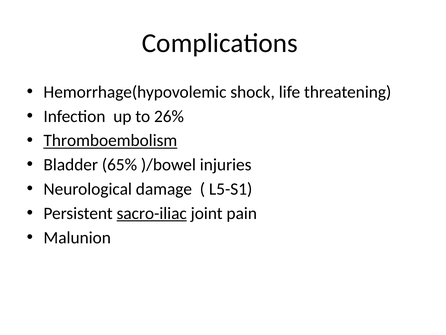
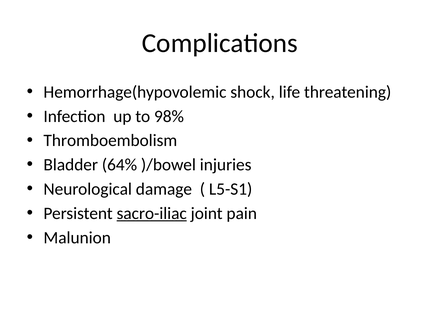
26%: 26% -> 98%
Thromboembolism underline: present -> none
65%: 65% -> 64%
